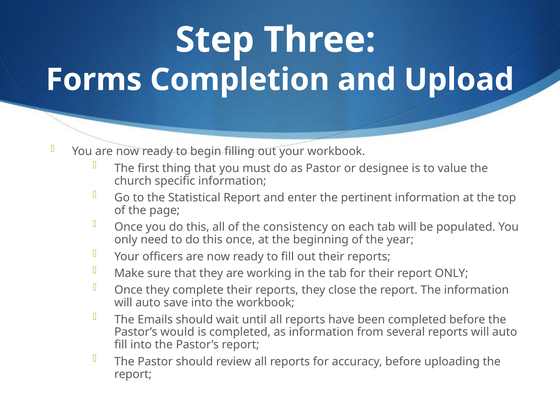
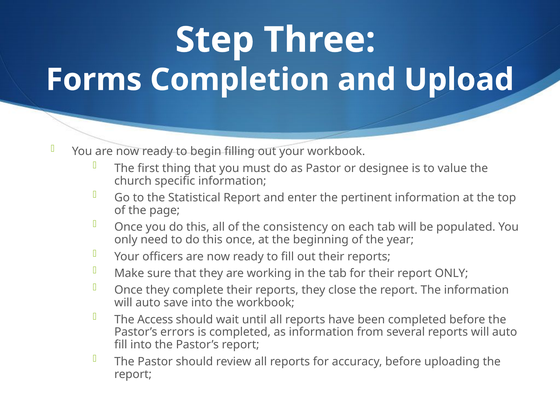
Emails: Emails -> Access
would: would -> errors
